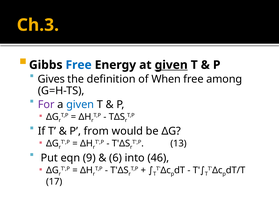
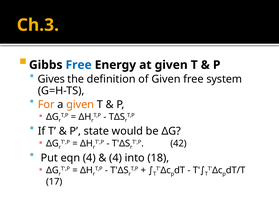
given at (171, 65) underline: present -> none
of When: When -> Given
among: among -> system
For colour: purple -> orange
given at (80, 105) colour: blue -> orange
from: from -> state
13: 13 -> 42
eqn 9: 9 -> 4
6 at (116, 158): 6 -> 4
46: 46 -> 18
